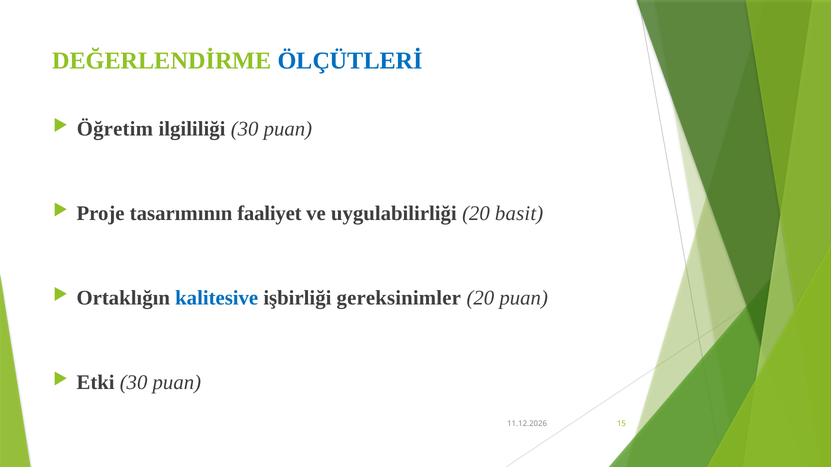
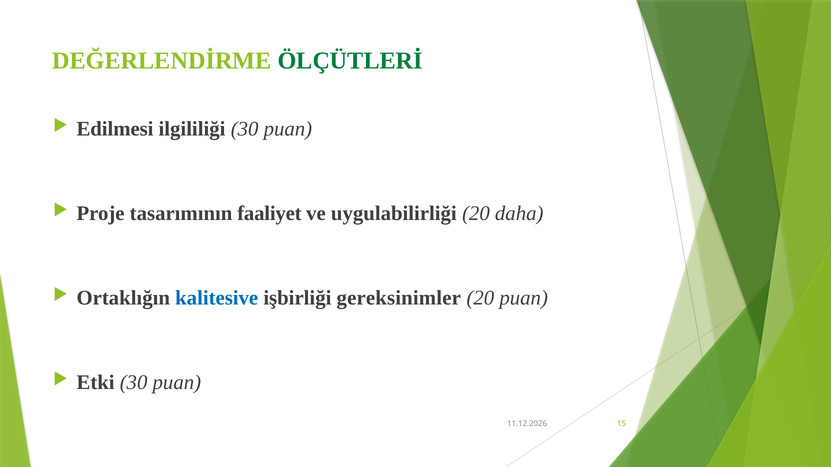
ÖLÇÜTLERİ colour: blue -> green
Öğretim: Öğretim -> Edilmesi
basit: basit -> daha
